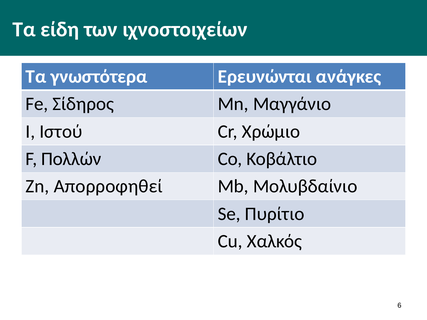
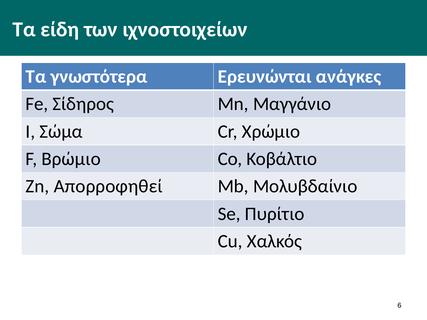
Ιστού: Ιστού -> Σώμα
Πολλών: Πολλών -> Βρώμιο
